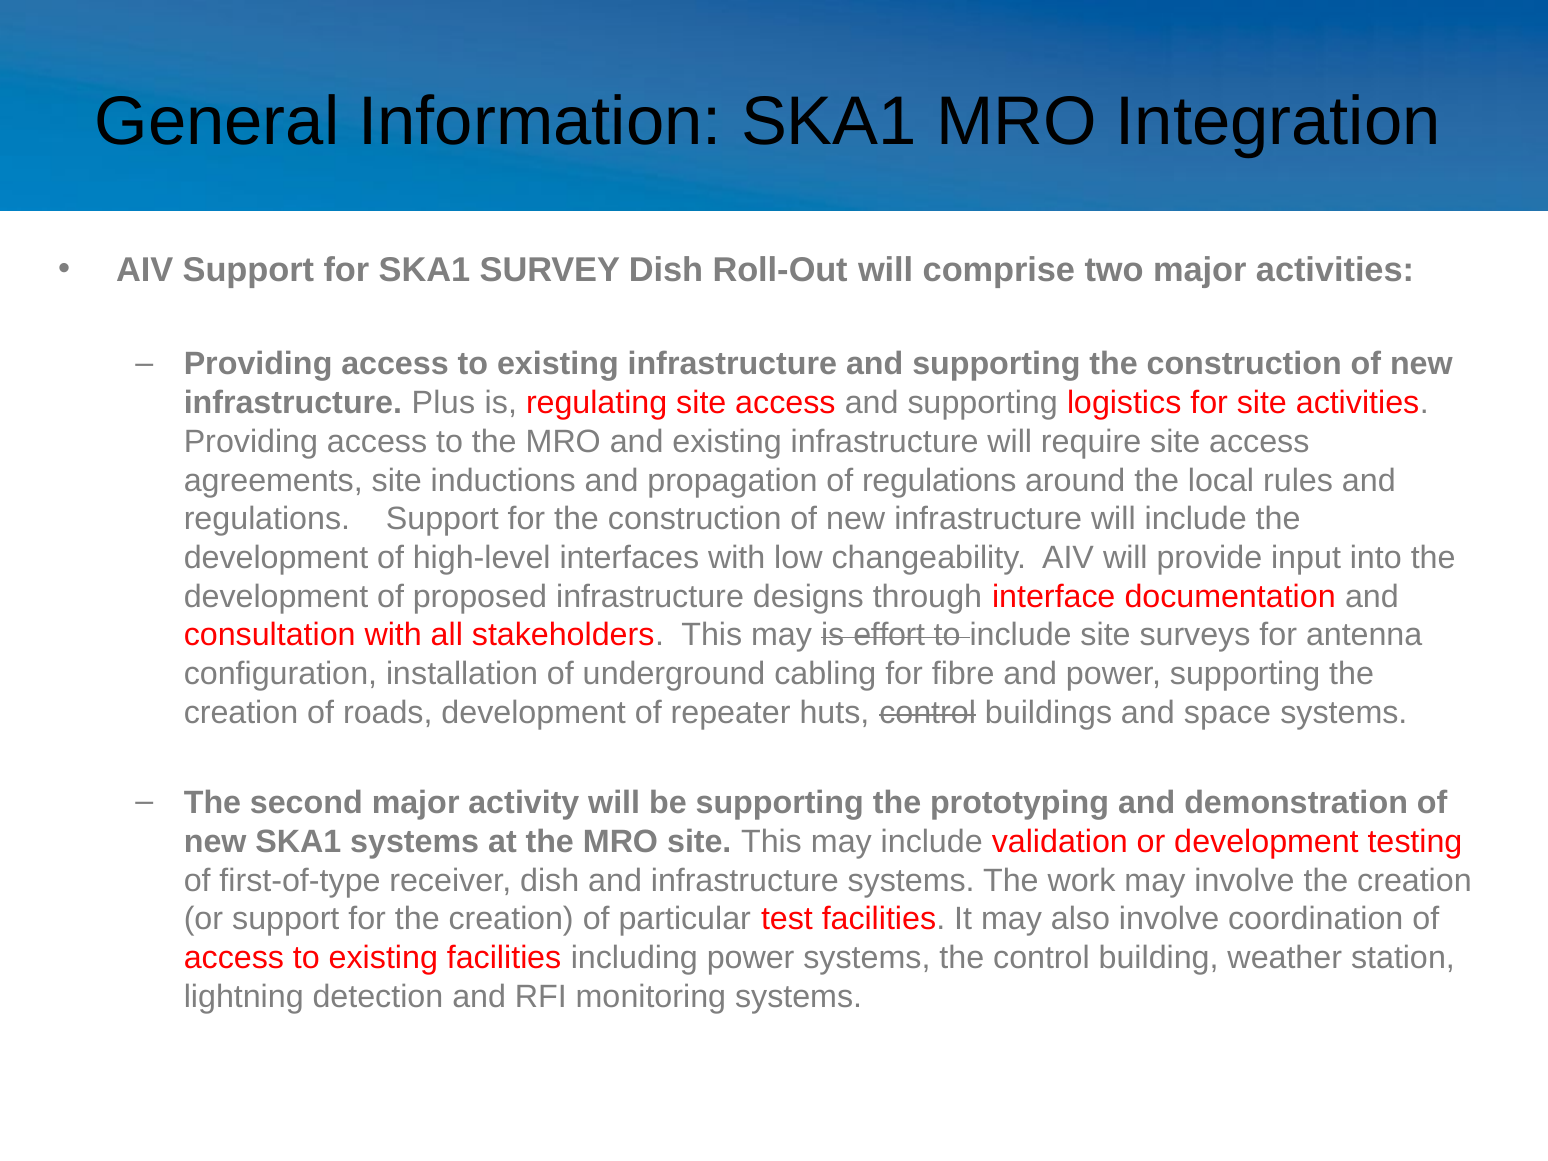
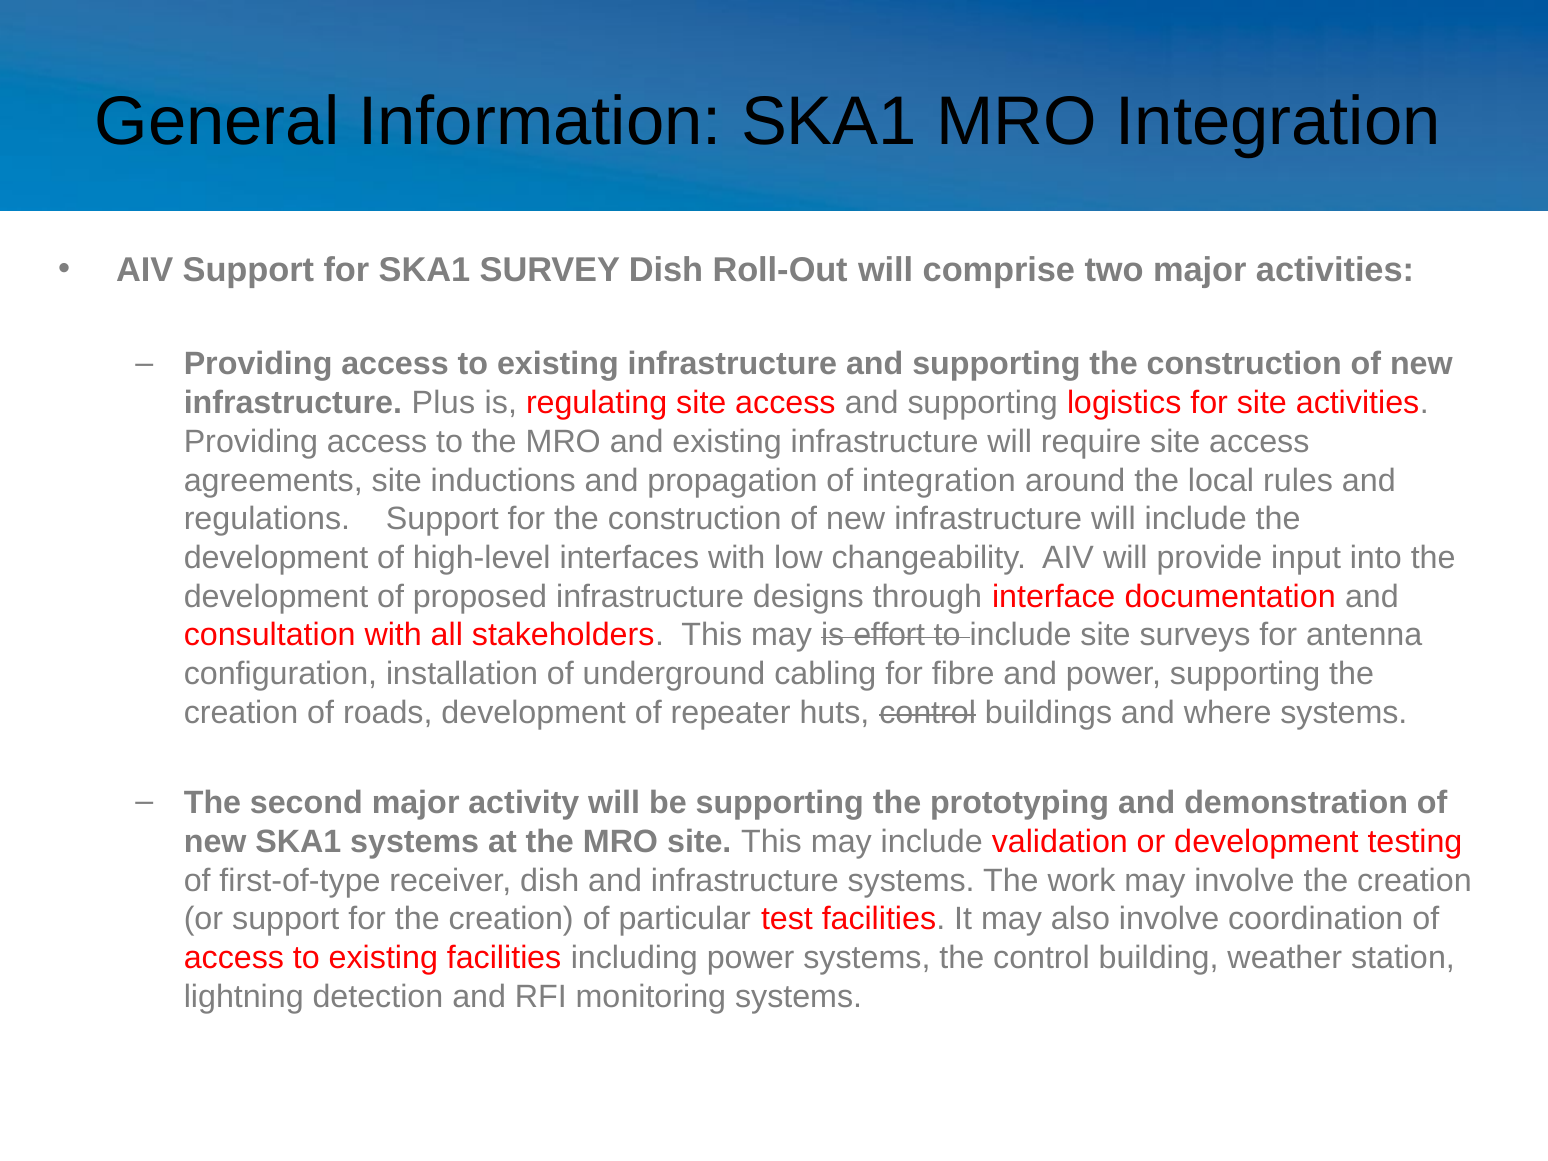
of regulations: regulations -> integration
space: space -> where
